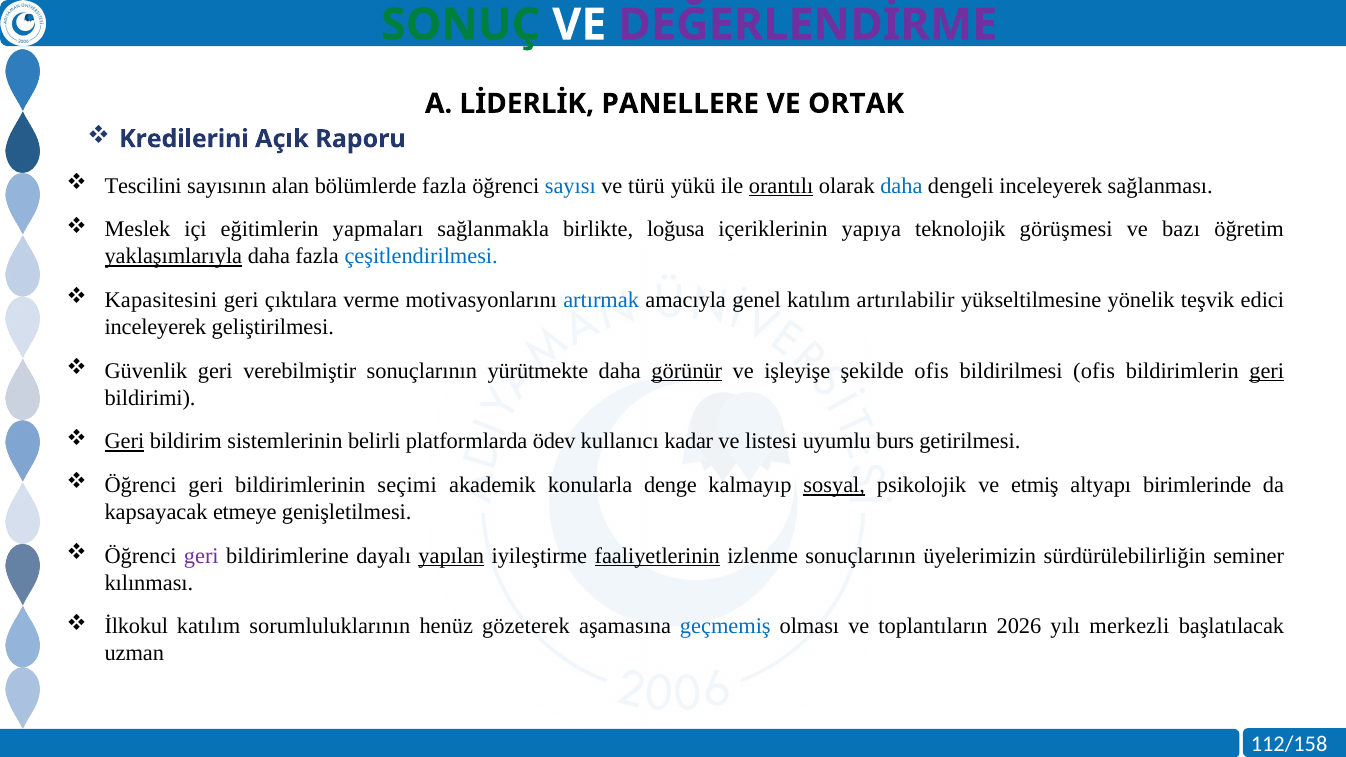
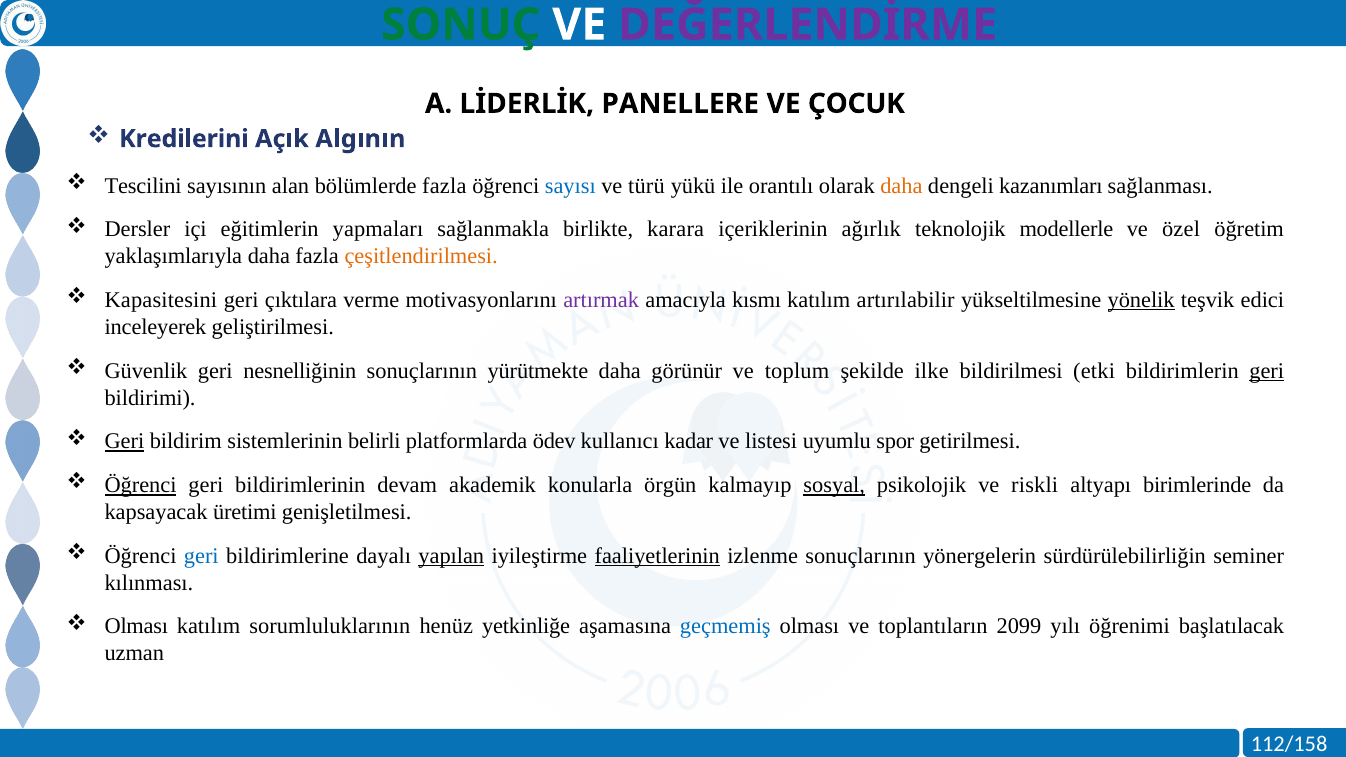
ORTAK: ORTAK -> ÇOCUK
Raporu: Raporu -> Algının
orantılı underline: present -> none
daha at (901, 186) colour: blue -> orange
dengeli inceleyerek: inceleyerek -> kazanımları
Meslek: Meslek -> Dersler
loğusa: loğusa -> karara
yapıya: yapıya -> ağırlık
görüşmesi: görüşmesi -> modellerle
bazı: bazı -> özel
yaklaşımlarıyla underline: present -> none
çeşitlendirilmesi colour: blue -> orange
artırmak colour: blue -> purple
genel: genel -> kısmı
yönelik underline: none -> present
verebilmiştir: verebilmiştir -> nesnelliğinin
görünür underline: present -> none
işleyişe: işleyişe -> toplum
şekilde ofis: ofis -> ilke
bildirilmesi ofis: ofis -> etki
burs: burs -> spor
Öğrenci at (141, 485) underline: none -> present
seçimi: seçimi -> devam
denge: denge -> örgün
etmiş: etmiş -> riskli
etmeye: etmeye -> üretimi
geri at (201, 556) colour: purple -> blue
üyelerimizin: üyelerimizin -> yönergelerin
İlkokul at (136, 627): İlkokul -> Olması
gözeterek: gözeterek -> yetkinliğe
2026: 2026 -> 2099
merkezli: merkezli -> öğrenimi
